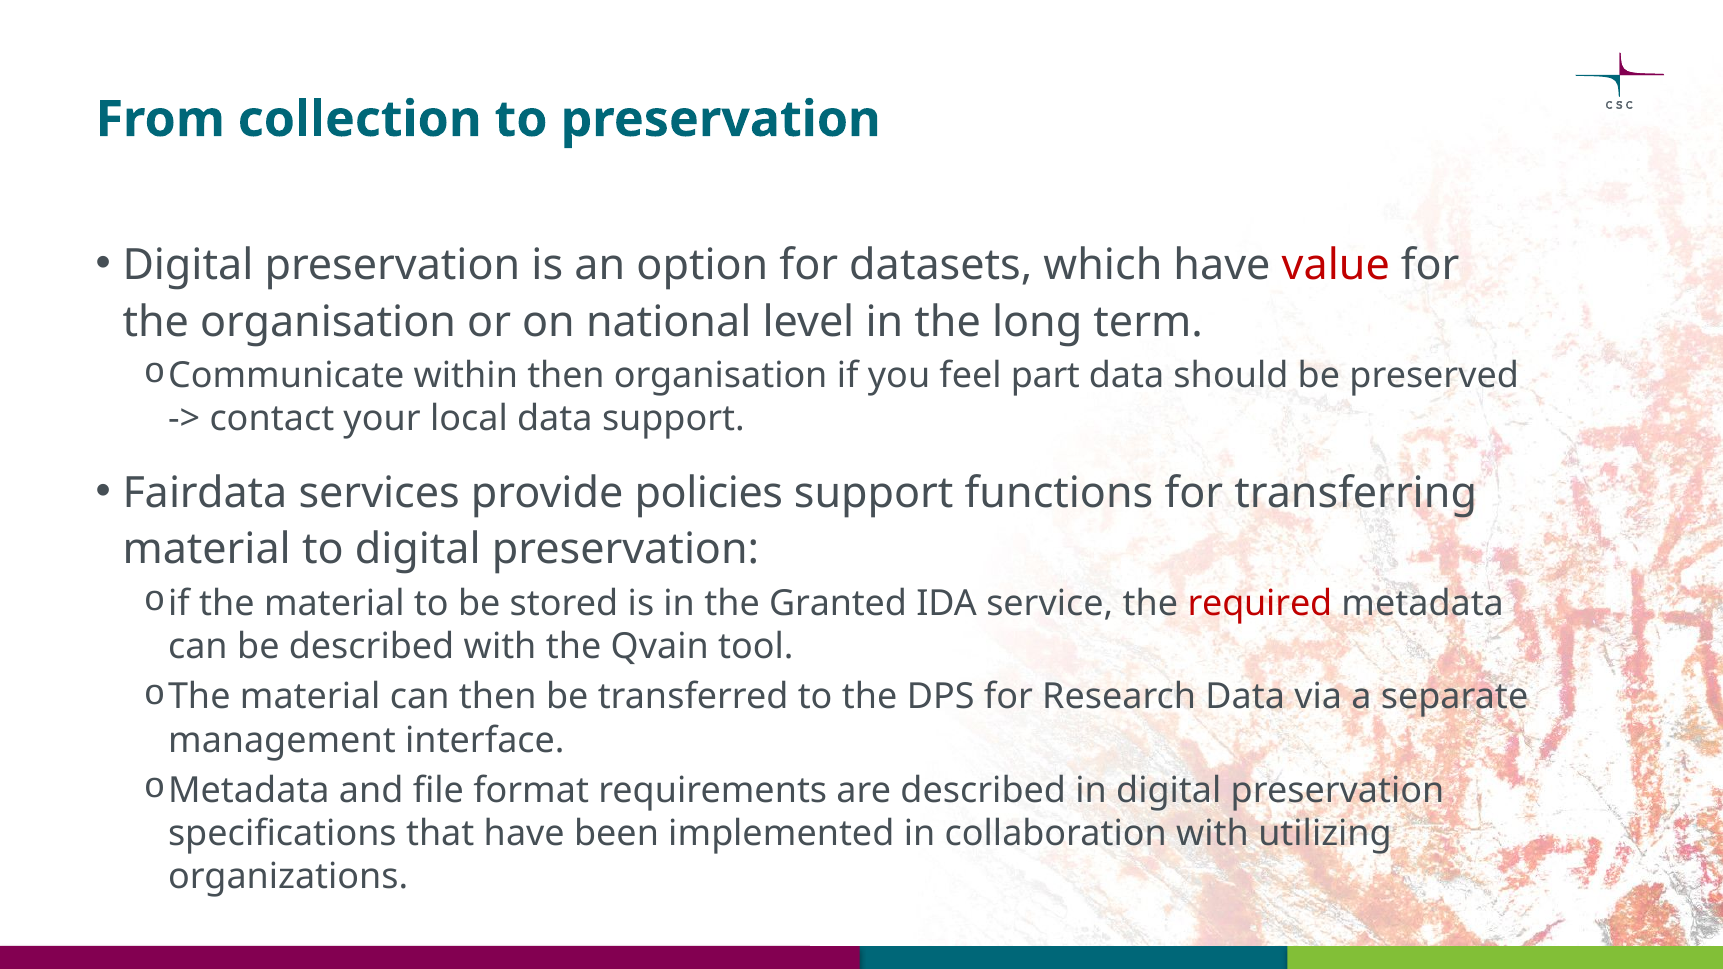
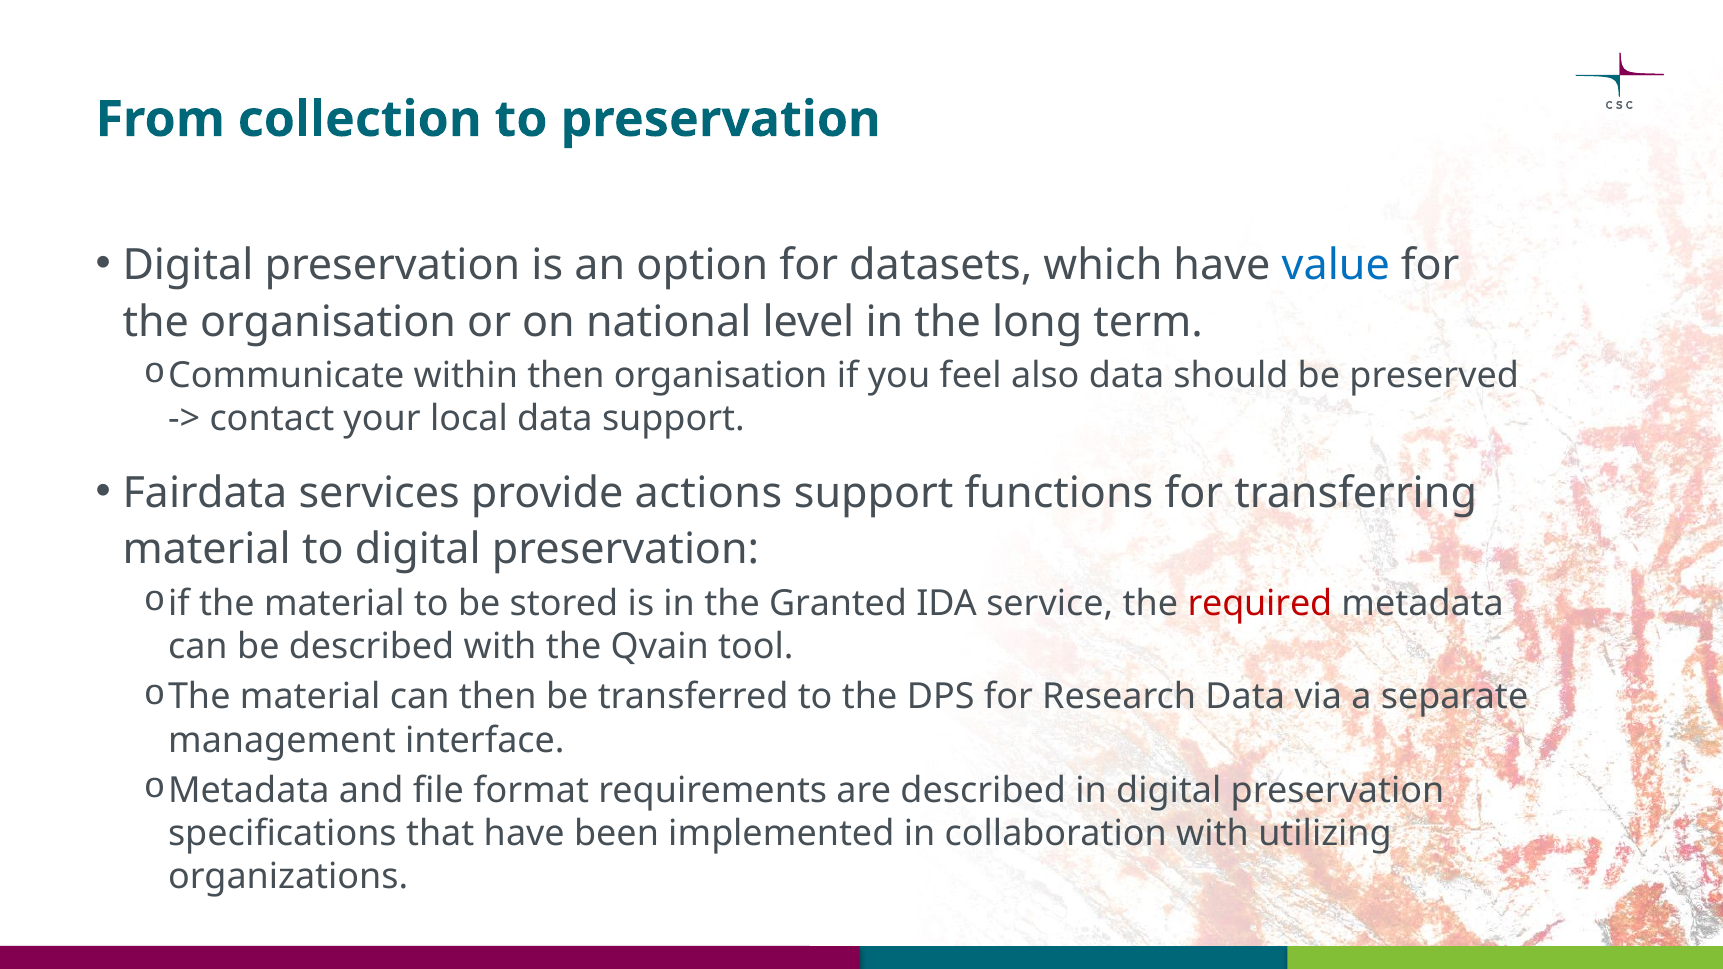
value colour: red -> blue
part: part -> also
policies: policies -> actions
